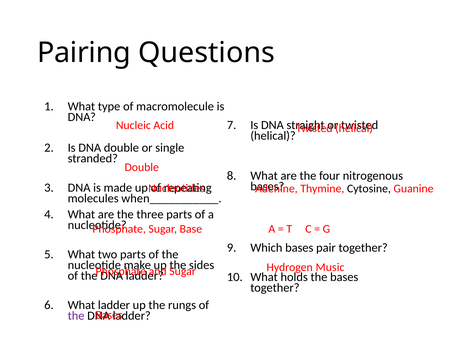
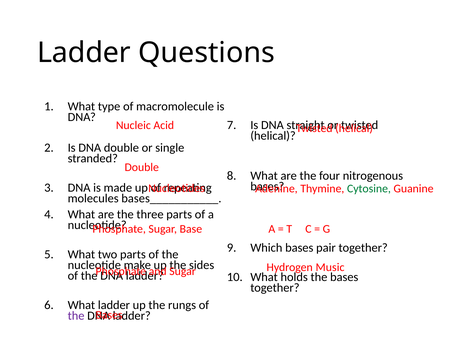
Pairing at (84, 53): Pairing -> Ladder
Cytosine colour: black -> green
when___________: when___________ -> bases___________
